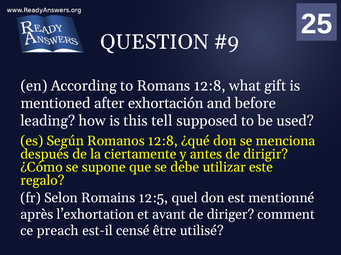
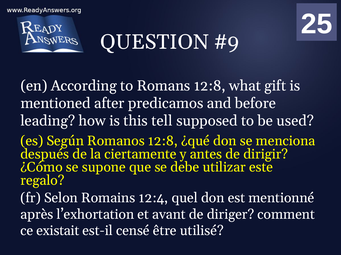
exhortación: exhortación -> predicamos
12:5: 12:5 -> 12:4
preach: preach -> existait
